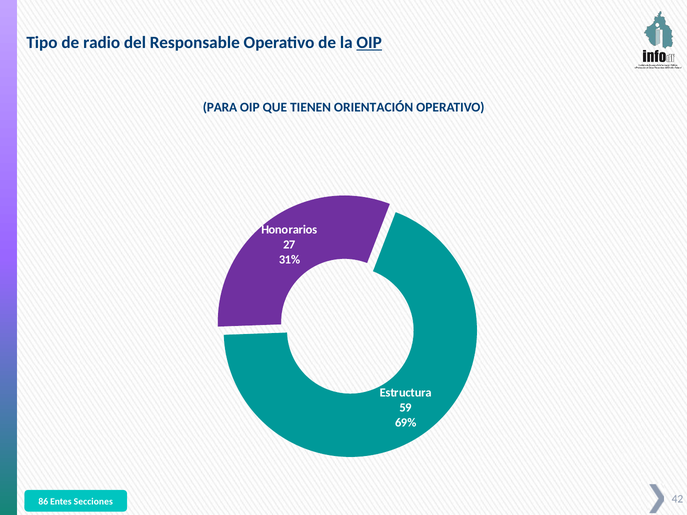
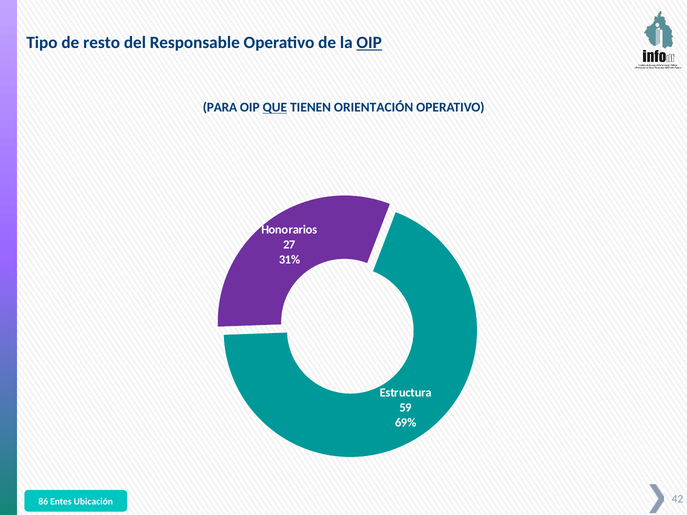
radio: radio -> resto
QUE underline: none -> present
Secciones: Secciones -> Ubicación
